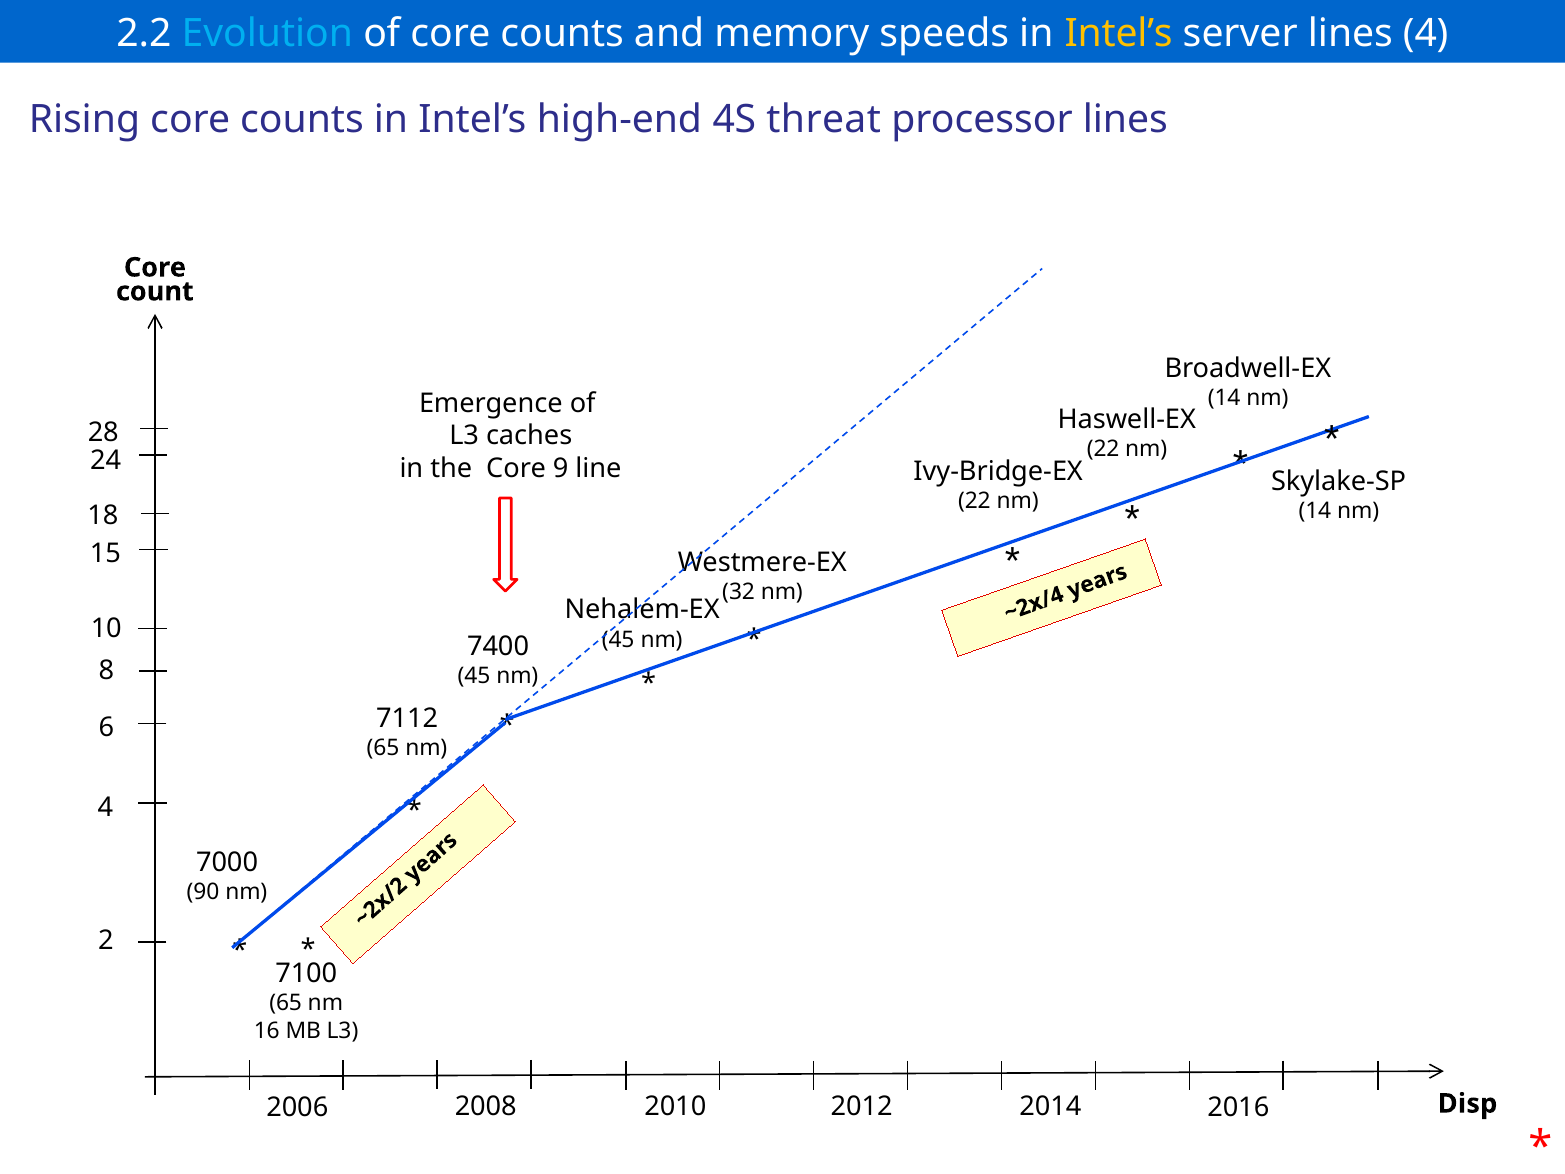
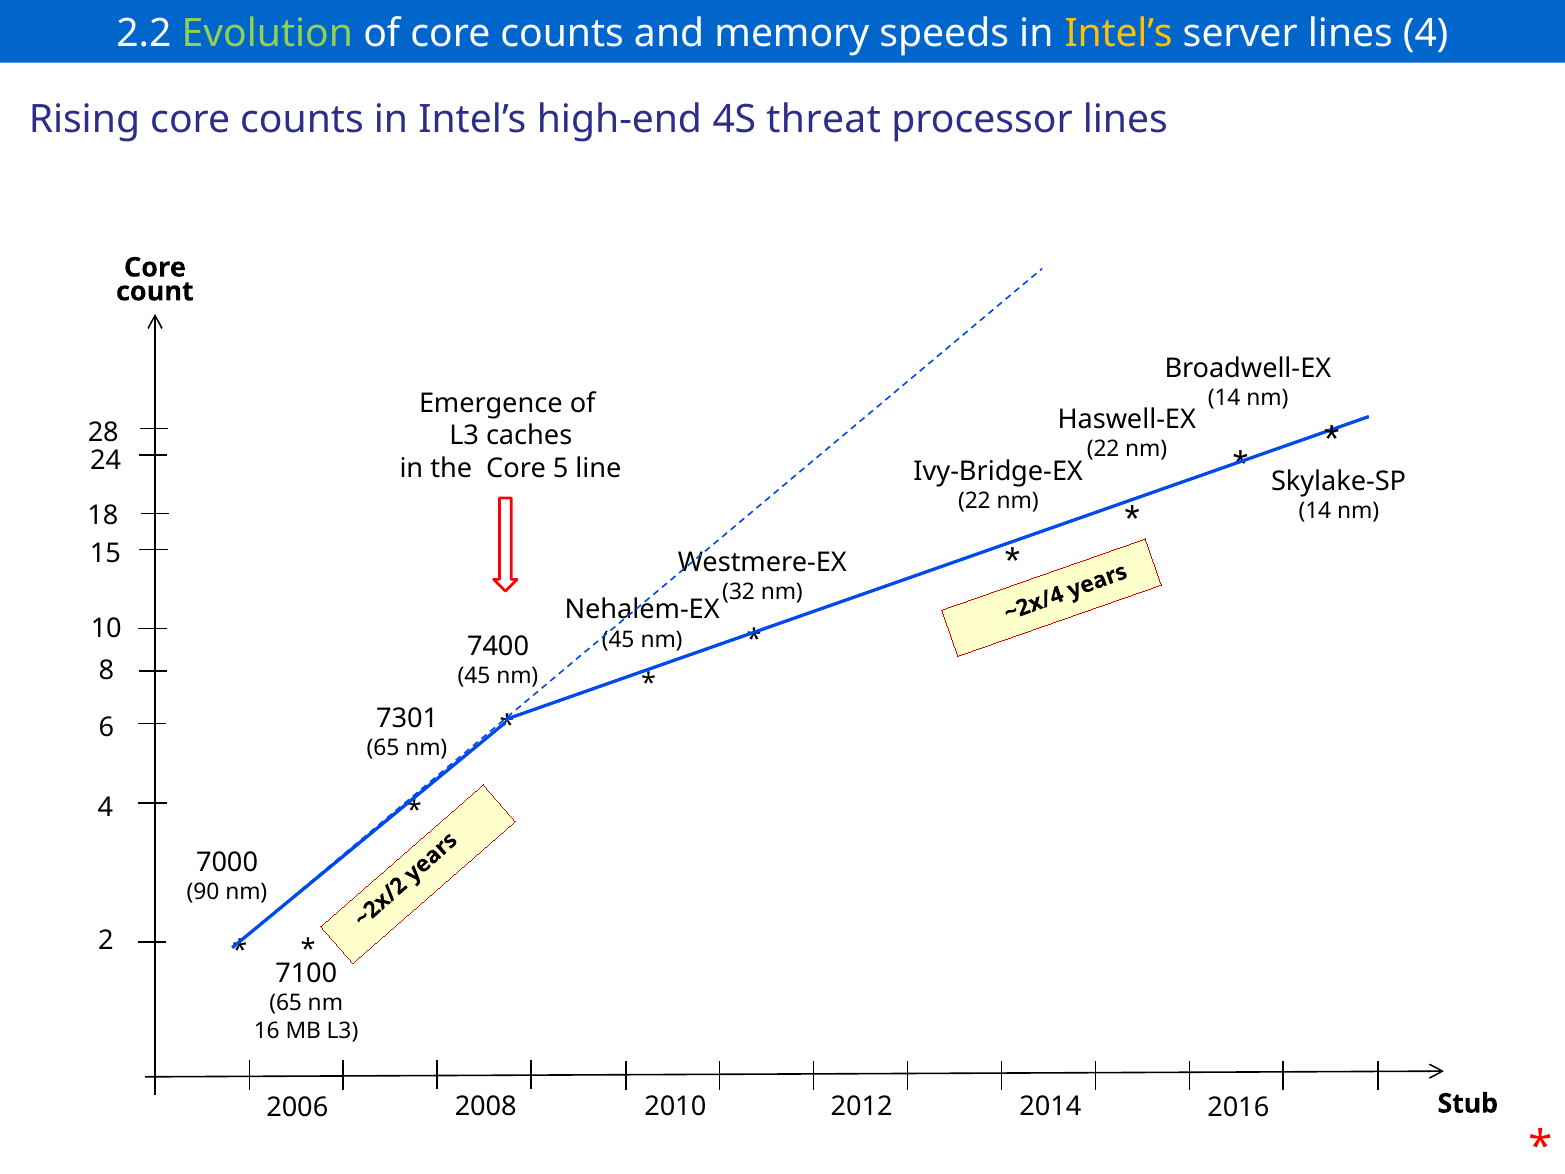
Evolution colour: light blue -> light green
9: 9 -> 5
7112: 7112 -> 7301
Disp: Disp -> Stub
